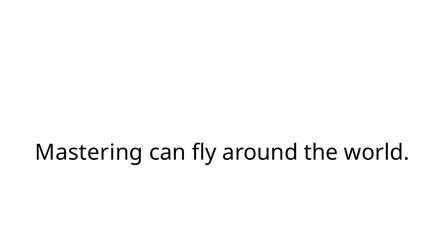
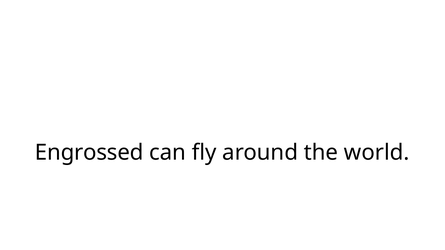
Mastering: Mastering -> Engrossed
